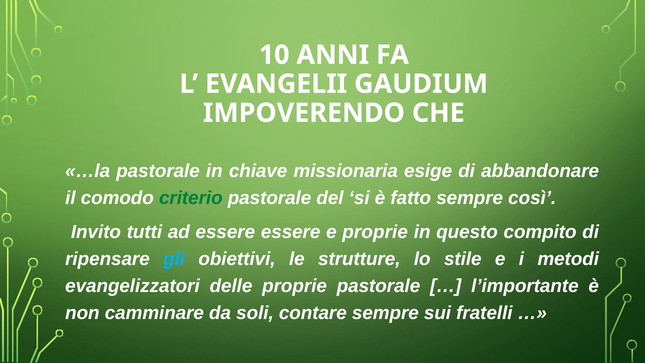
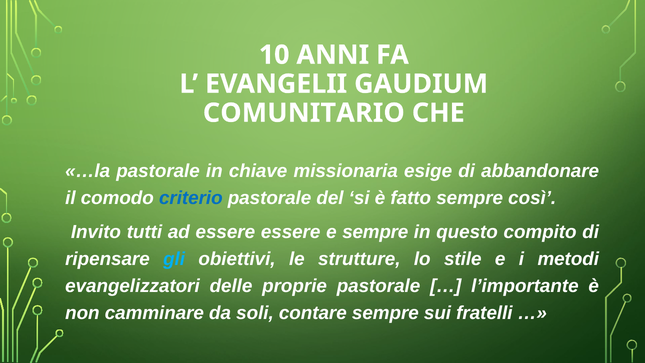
IMPOVERENDO: IMPOVERENDO -> COMUNITARIO
criterio colour: green -> blue
e proprie: proprie -> sempre
